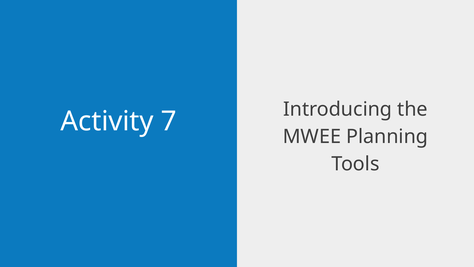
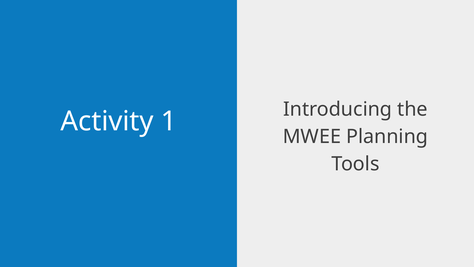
7: 7 -> 1
